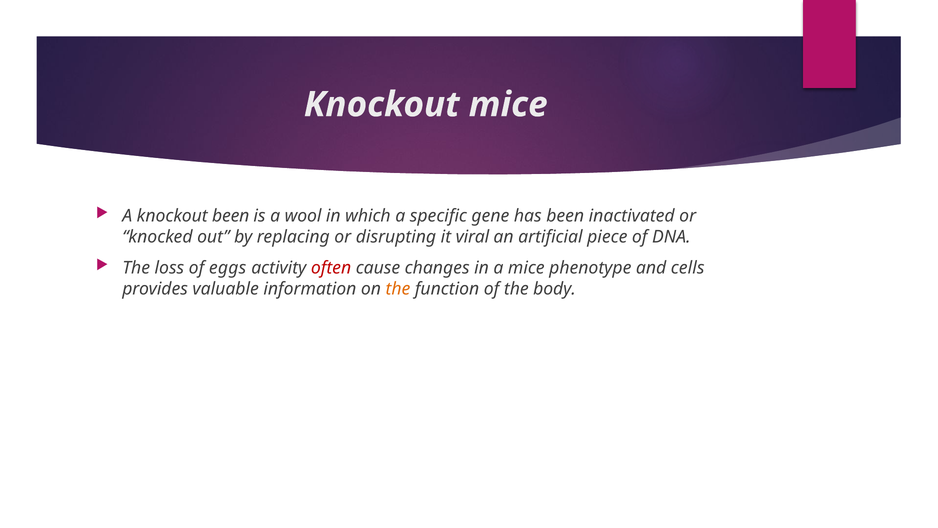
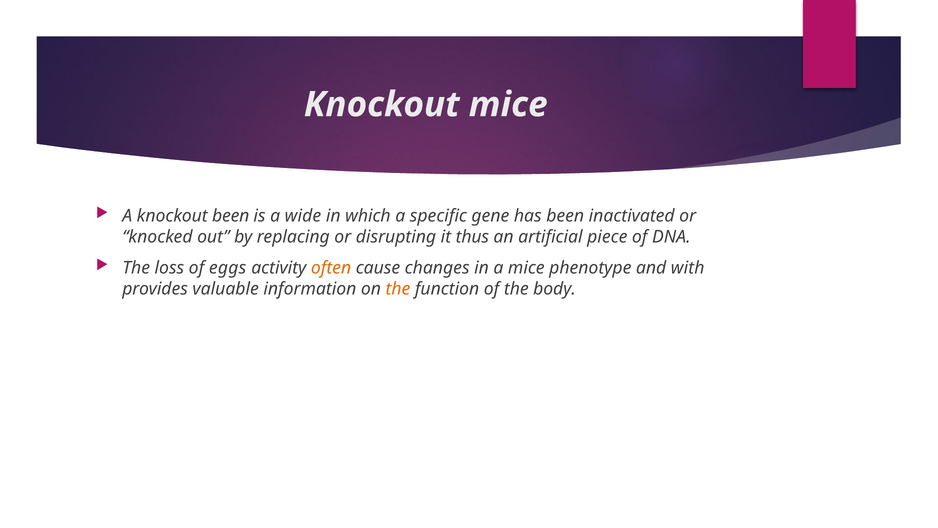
wool: wool -> wide
viral: viral -> thus
often colour: red -> orange
cells: cells -> with
